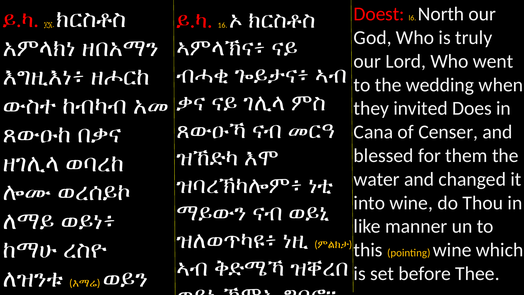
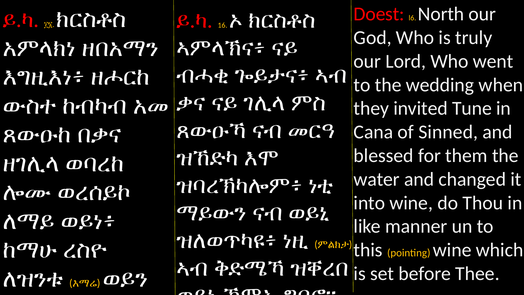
Does: Does -> Tune
Censer: Censer -> Sinned
